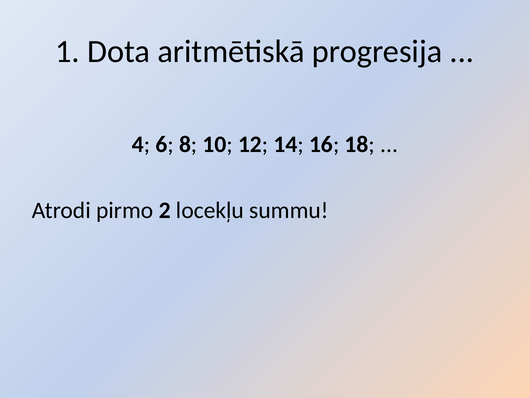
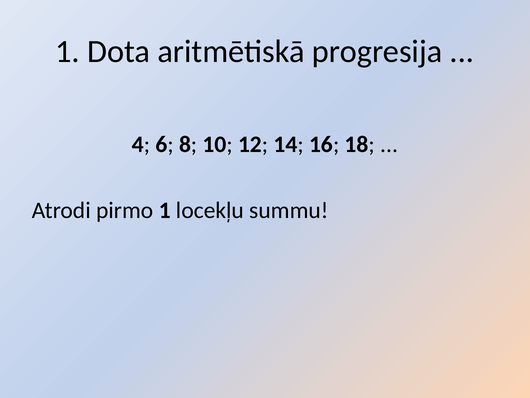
pirmo 2: 2 -> 1
